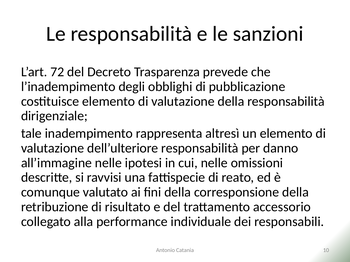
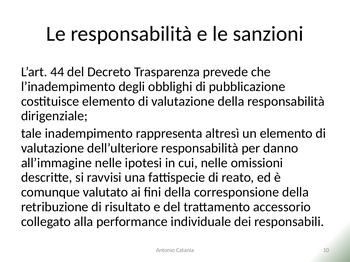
72: 72 -> 44
